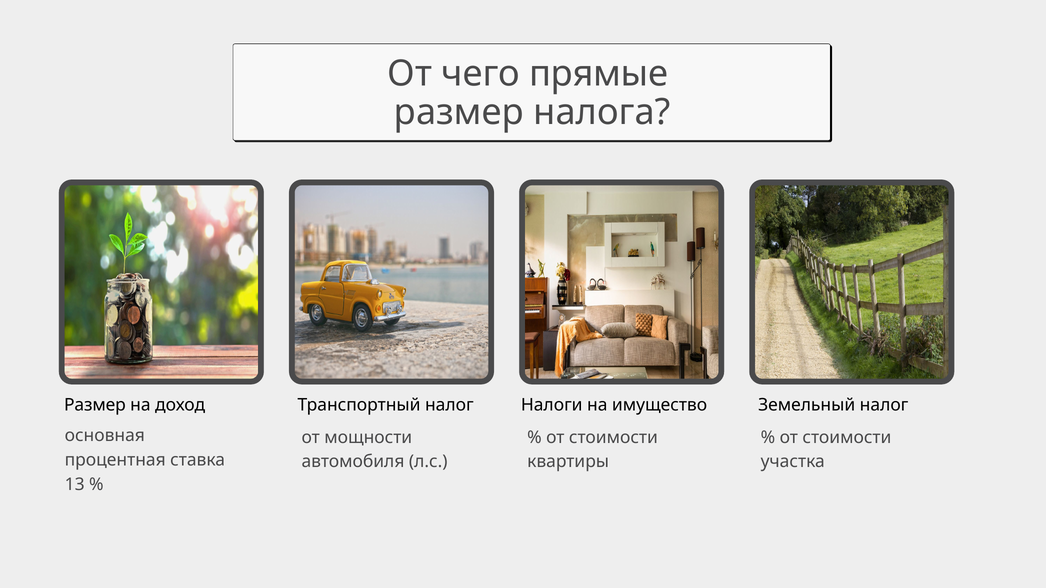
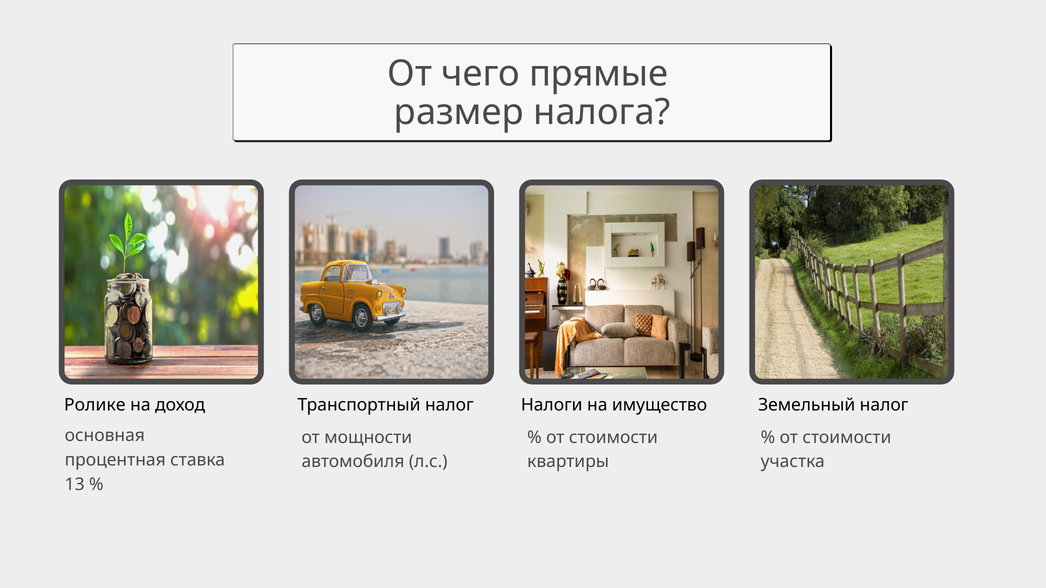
Размер at (95, 405): Размер -> Ролике
